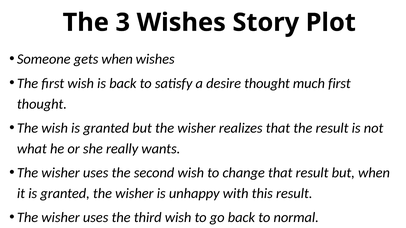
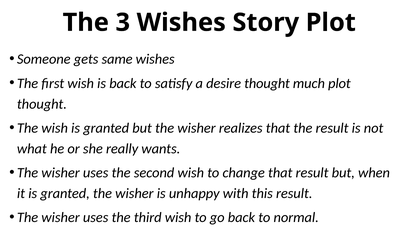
gets when: when -> same
much first: first -> plot
